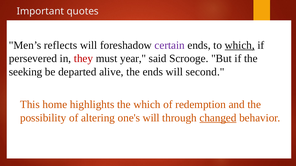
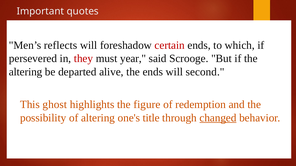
certain colour: purple -> red
which at (240, 45) underline: present -> none
seeking at (26, 72): seeking -> altering
home: home -> ghost
the which: which -> figure
one's will: will -> title
